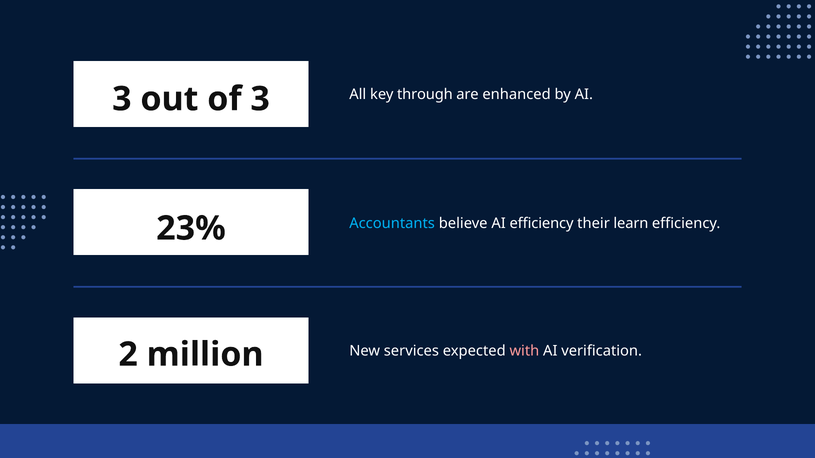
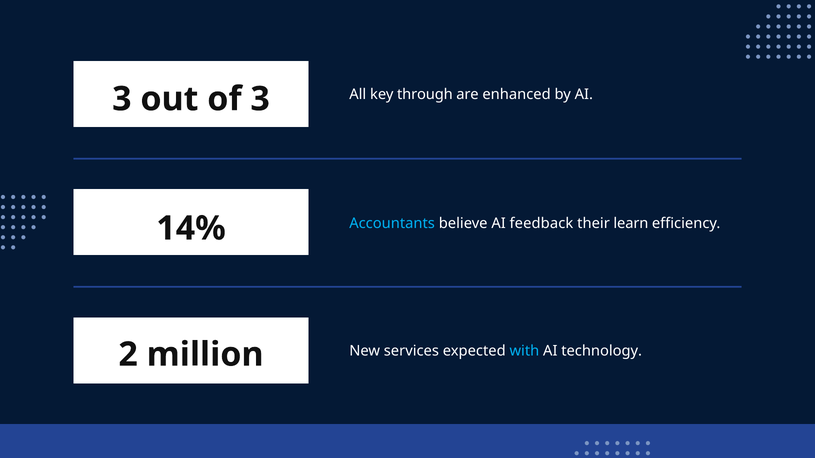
AI efficiency: efficiency -> feedback
23%: 23% -> 14%
with colour: pink -> light blue
verification: verification -> technology
